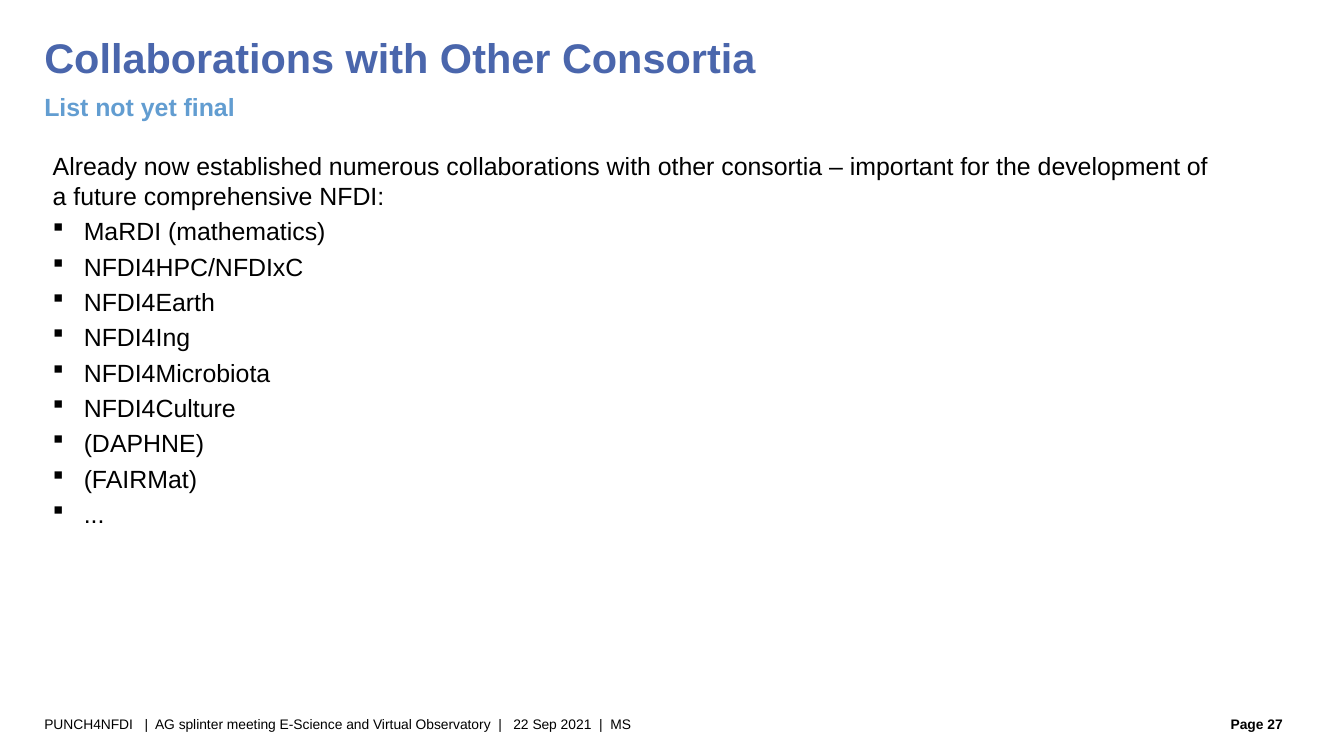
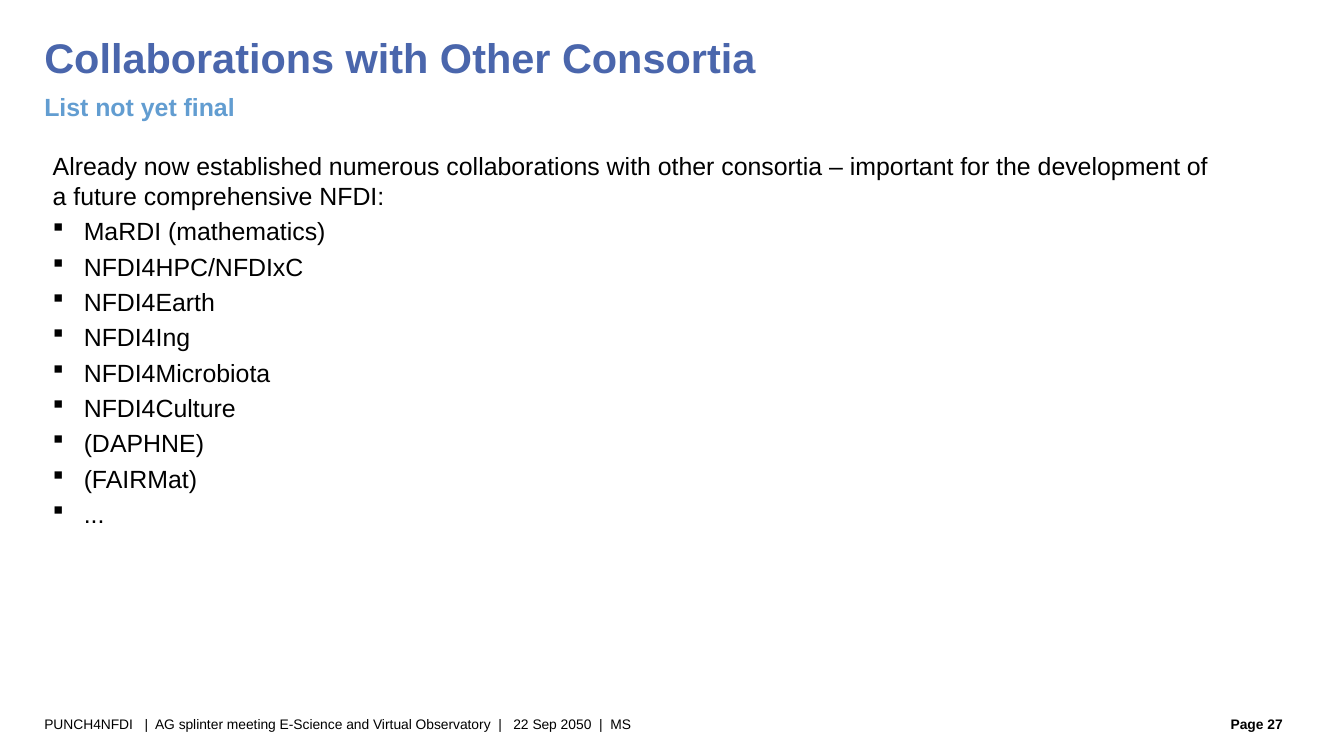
2021: 2021 -> 2050
